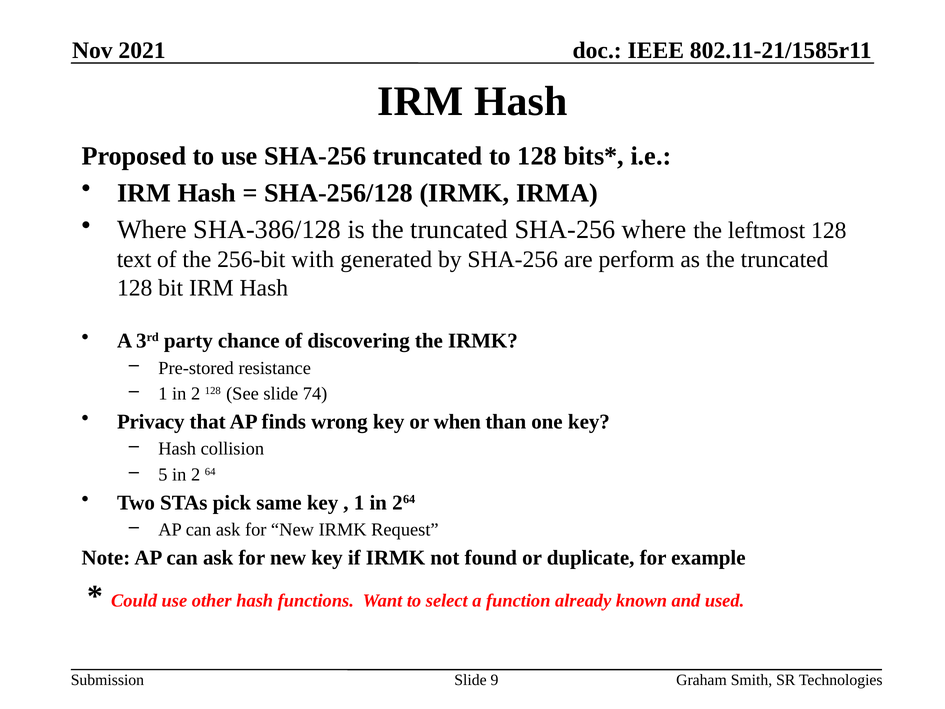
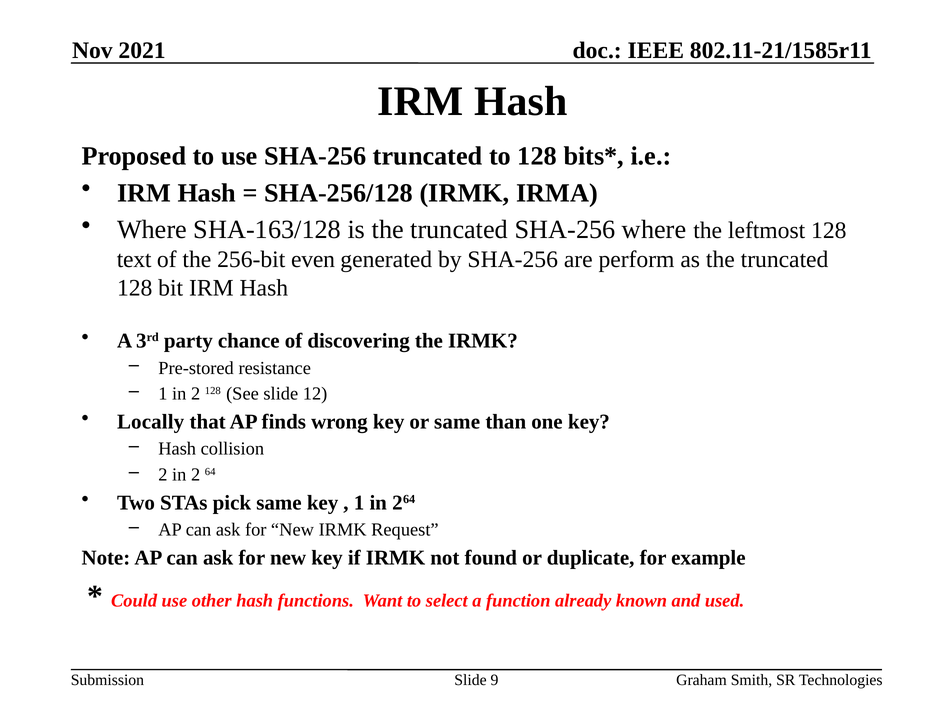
SHA-386/128: SHA-386/128 -> SHA-163/128
with: with -> even
74: 74 -> 12
Privacy: Privacy -> Locally
or when: when -> same
5 at (163, 474): 5 -> 2
